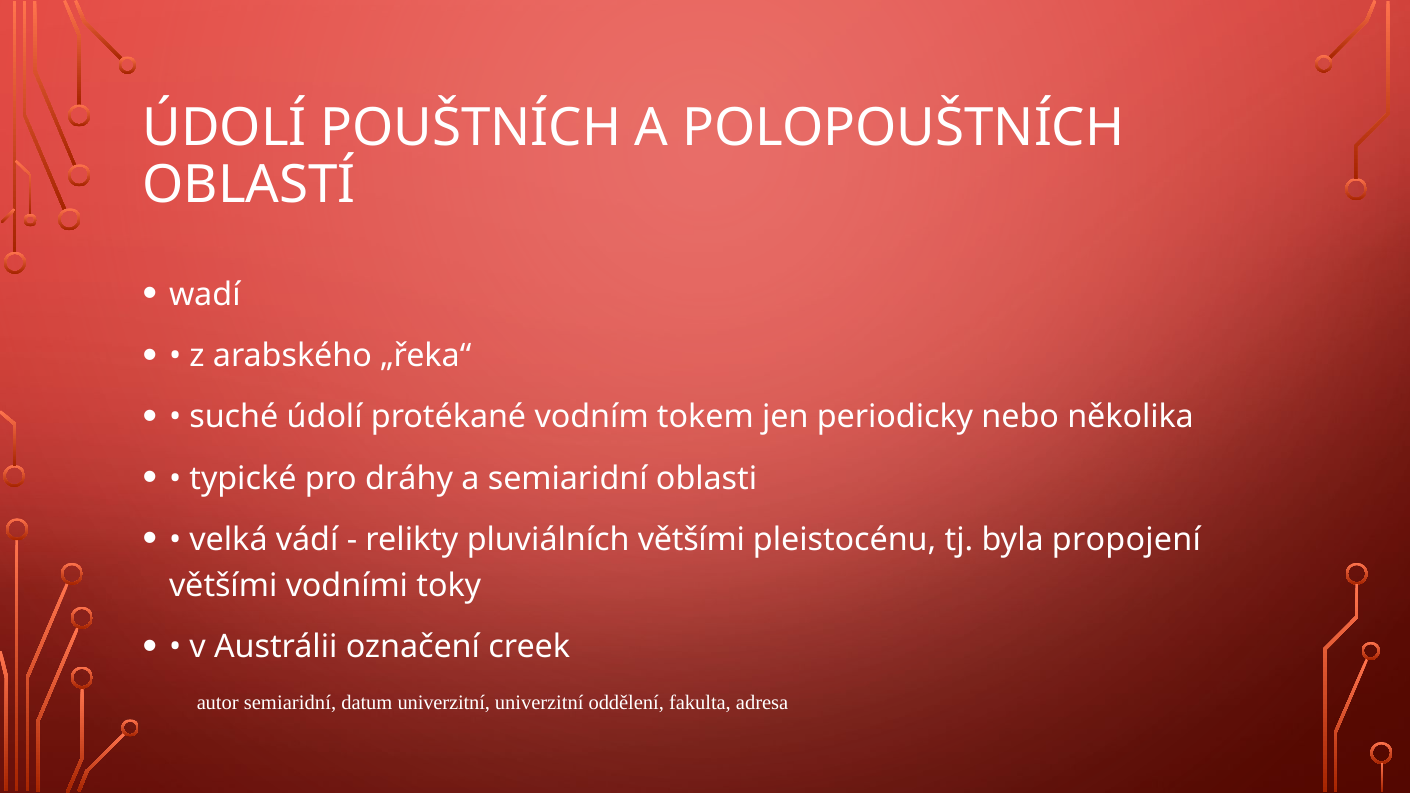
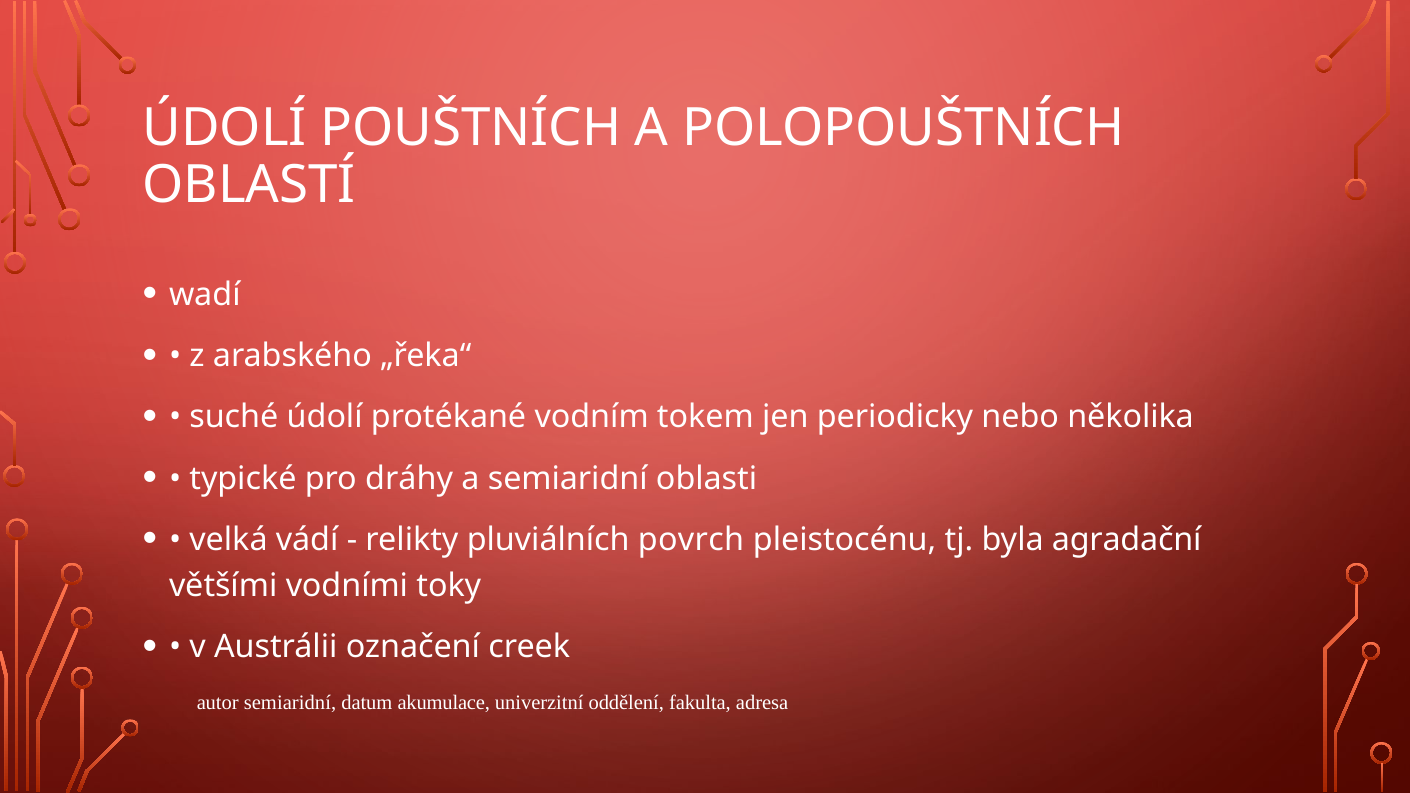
pluviálních většími: většími -> povrch
propojení: propojení -> agradační
datum univerzitní: univerzitní -> akumulace
